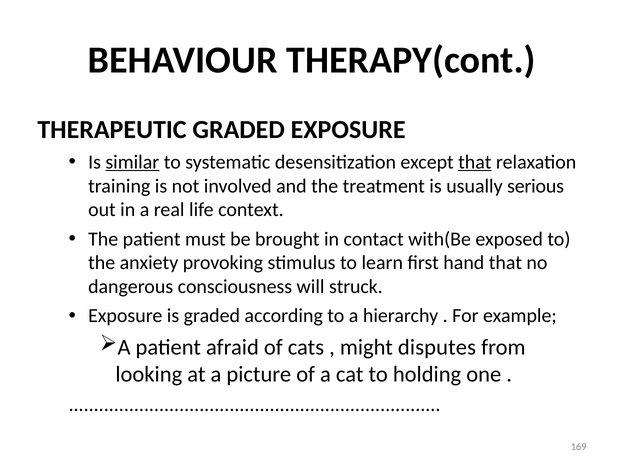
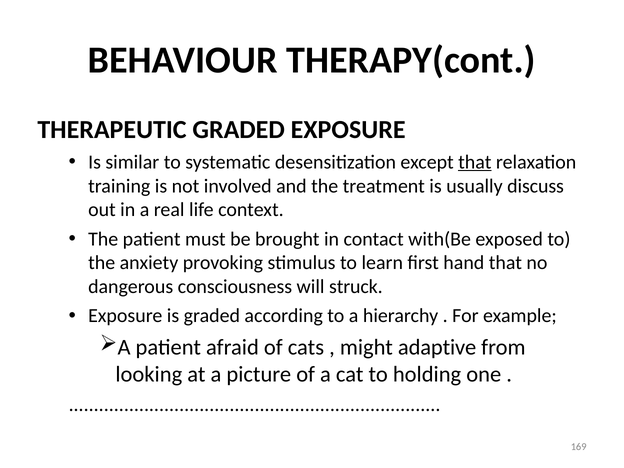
similar underline: present -> none
serious: serious -> discuss
disputes: disputes -> adaptive
